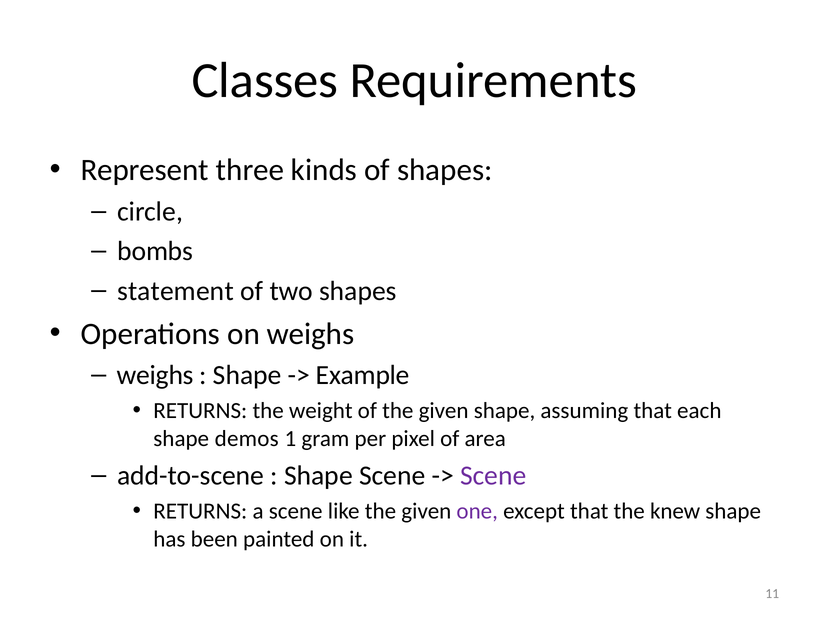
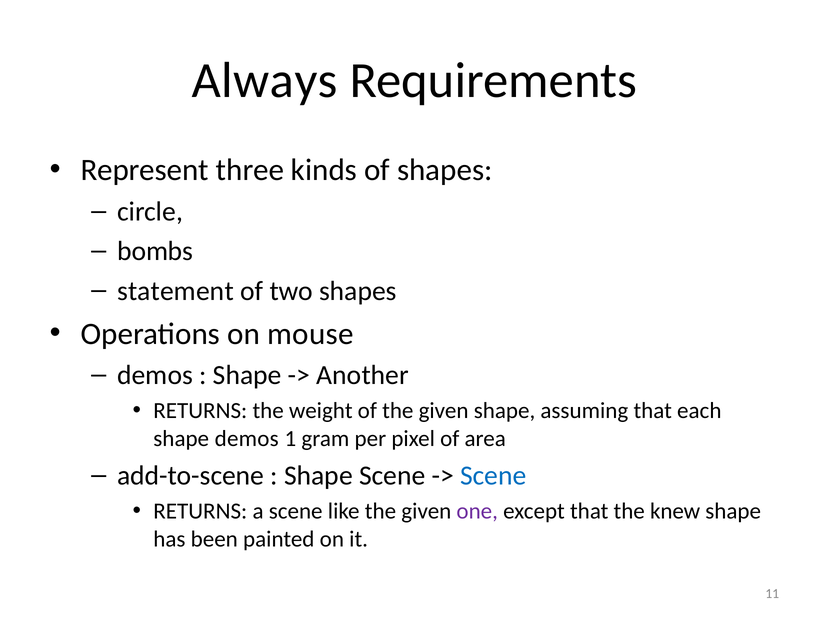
Classes: Classes -> Always
on weighs: weighs -> mouse
weighs at (155, 375): weighs -> demos
Example: Example -> Another
Scene at (493, 476) colour: purple -> blue
